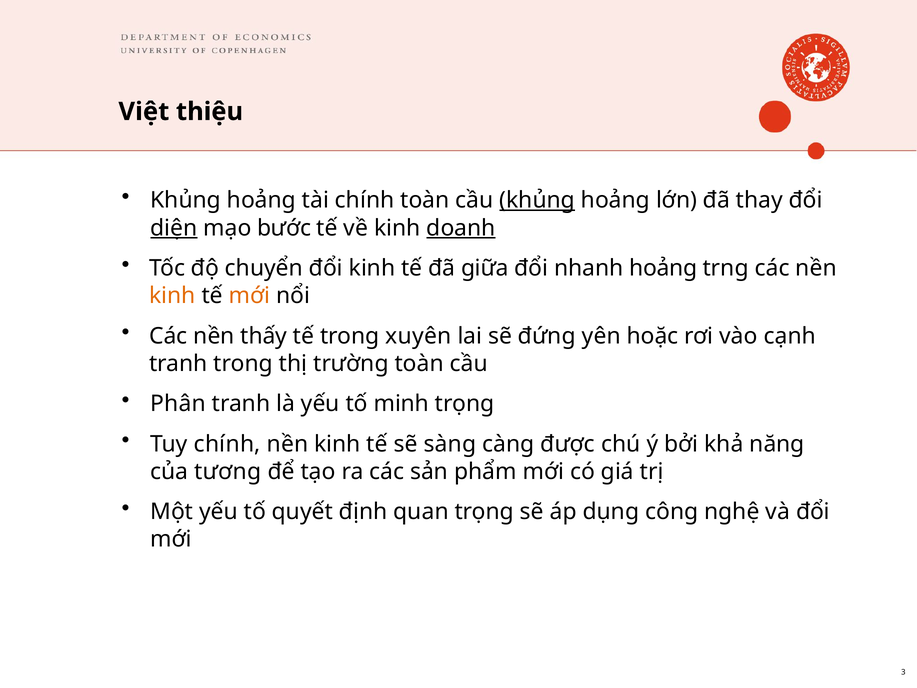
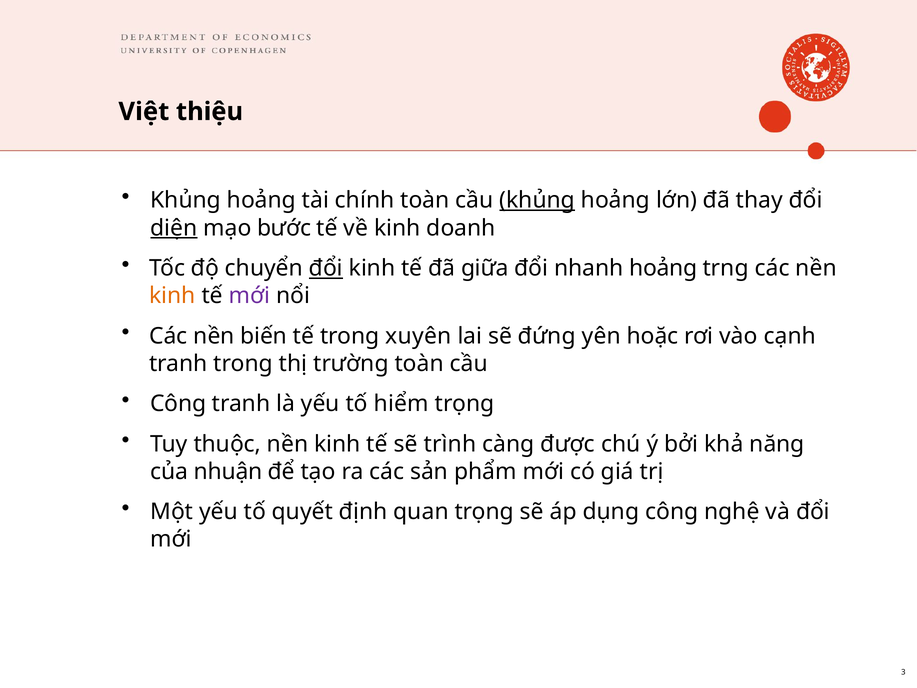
doanh underline: present -> none
đổi at (326, 268) underline: none -> present
mới at (249, 296) colour: orange -> purple
thấy: thấy -> biến
Phân at (178, 404): Phân -> Công
minh: minh -> hiểm
Tuy chính: chính -> thuộc
sàng: sàng -> trình
tương: tương -> nhuận
